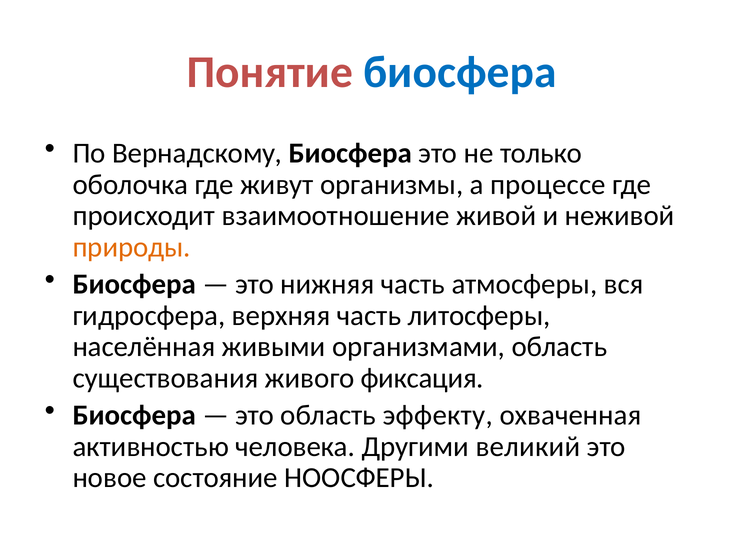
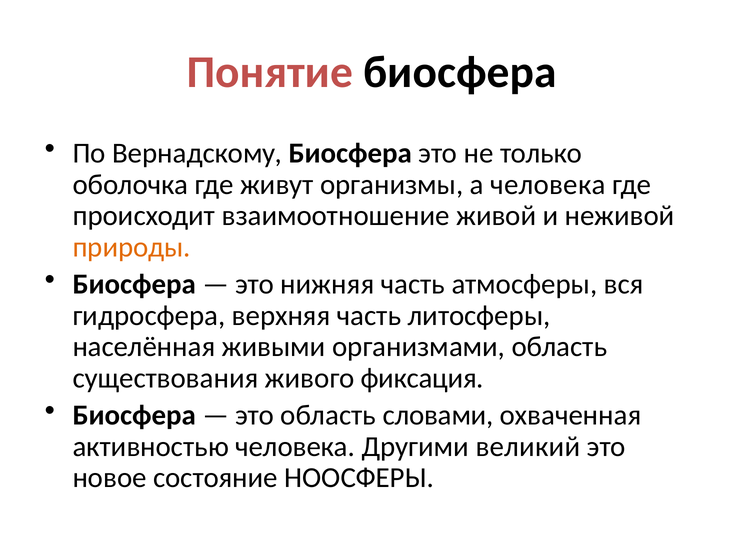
биосфера at (460, 72) colour: blue -> black
а процессе: процессе -> человека
эффекту: эффекту -> словами
